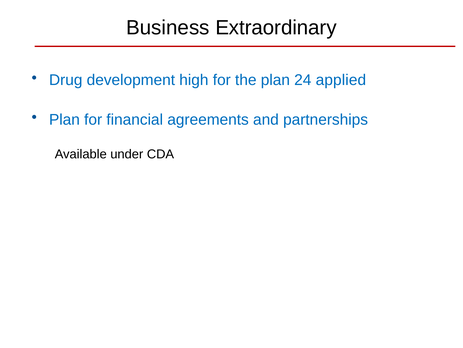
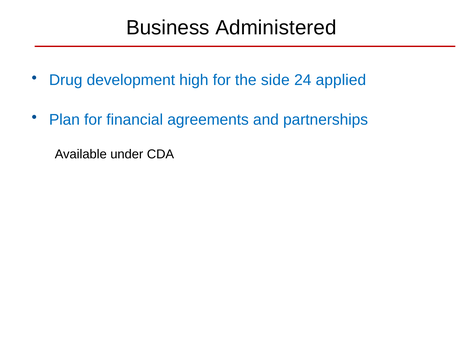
Extraordinary: Extraordinary -> Administered
the plan: plan -> side
